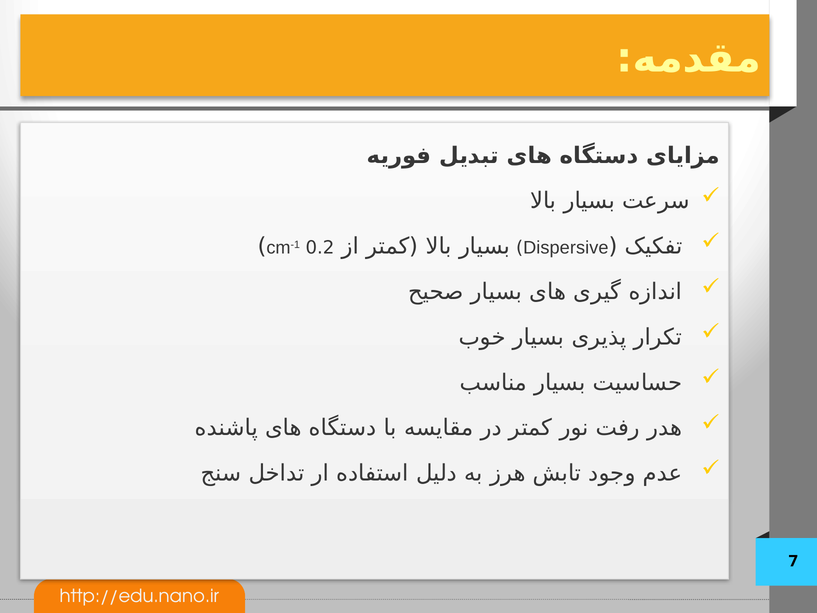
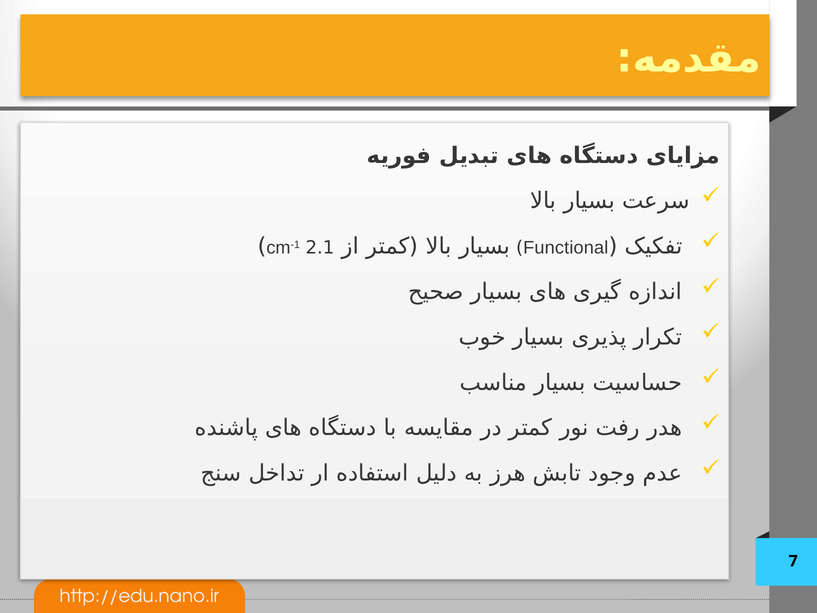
Dispersive: Dispersive -> Functional
0.2: 0.2 -> 2.1
